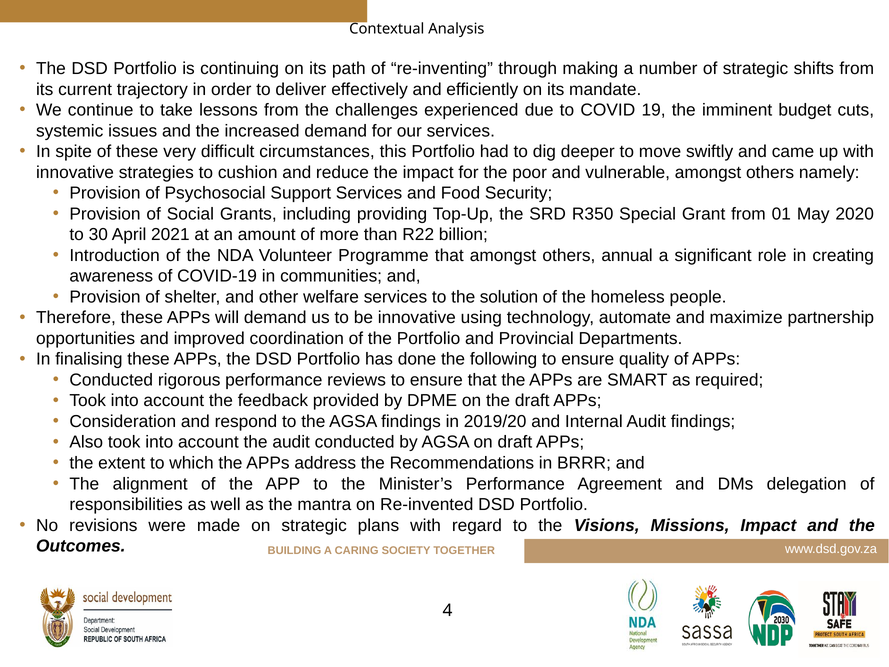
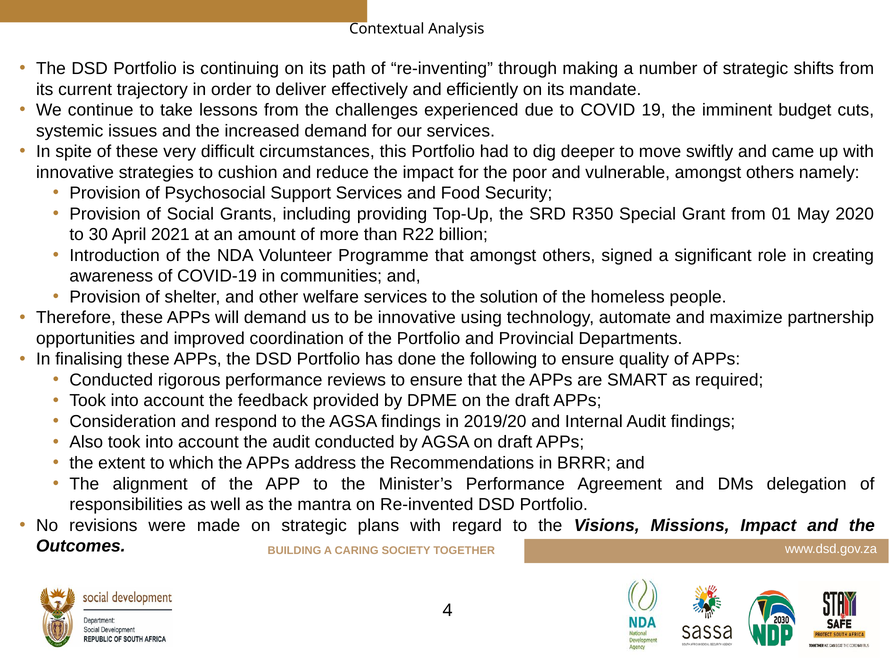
annual: annual -> signed
